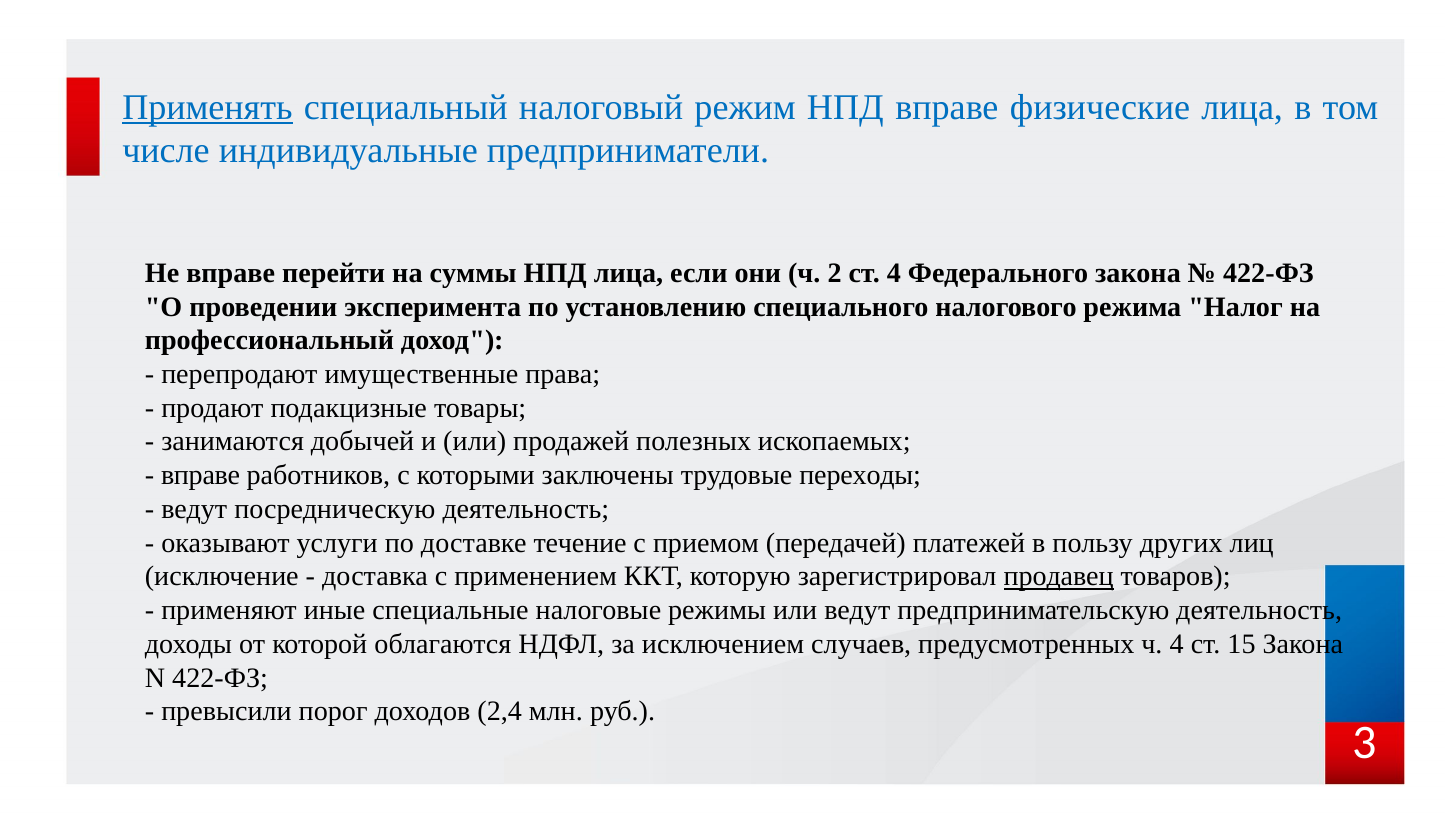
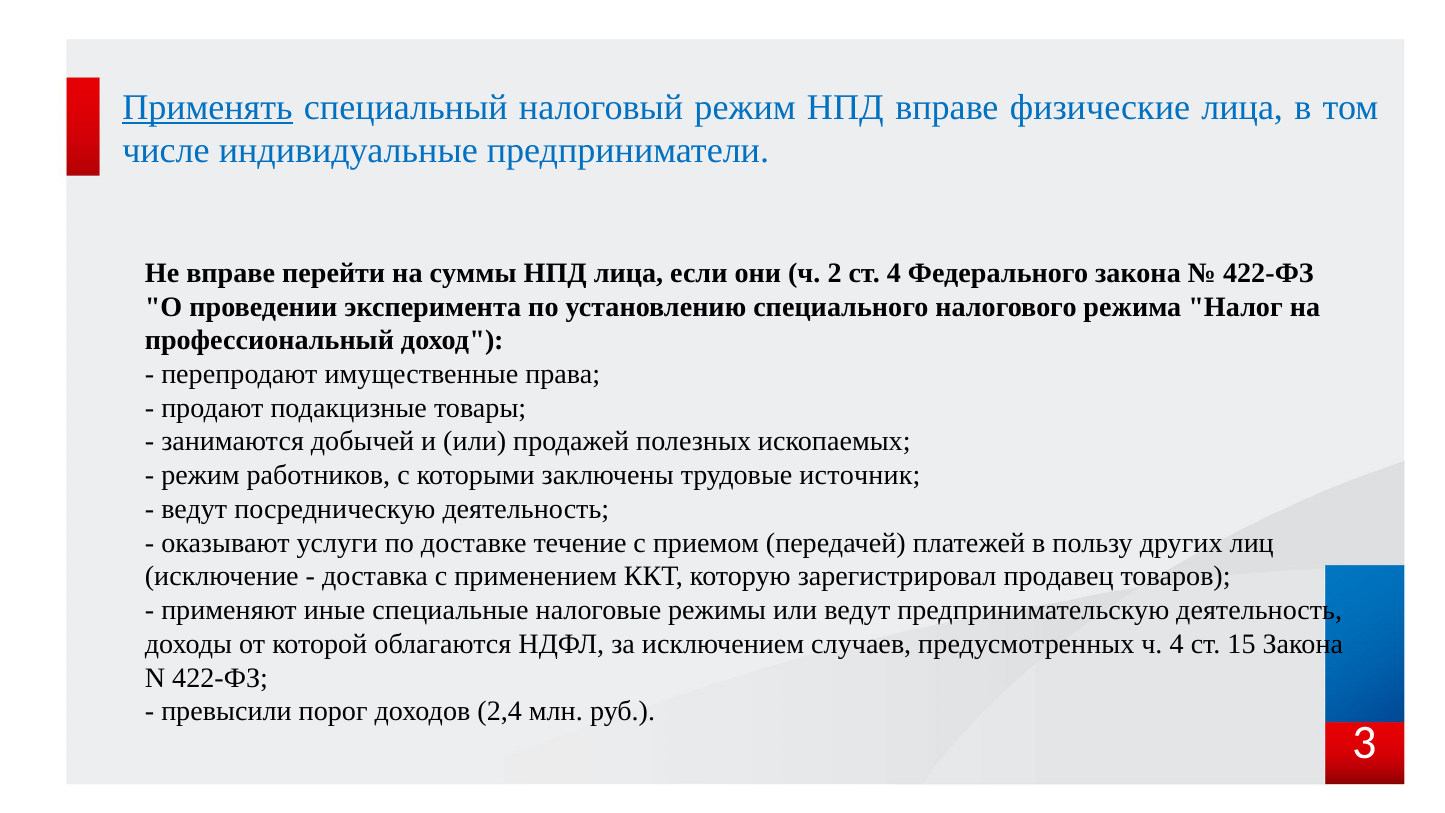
вправе at (201, 475): вправе -> режим
переходы: переходы -> источник
продавец underline: present -> none
